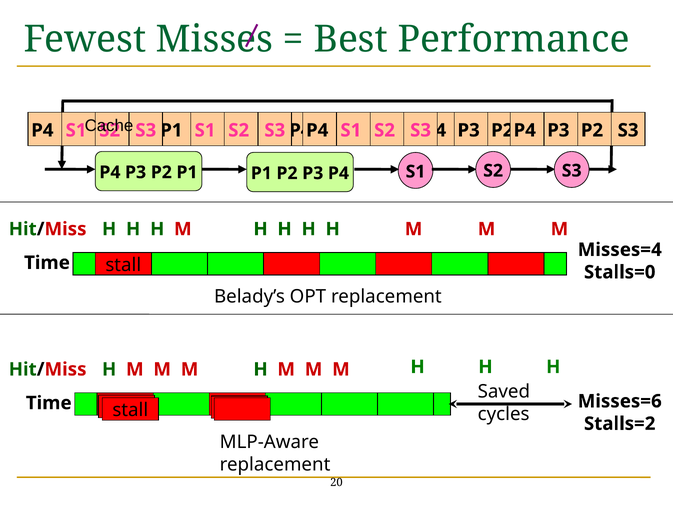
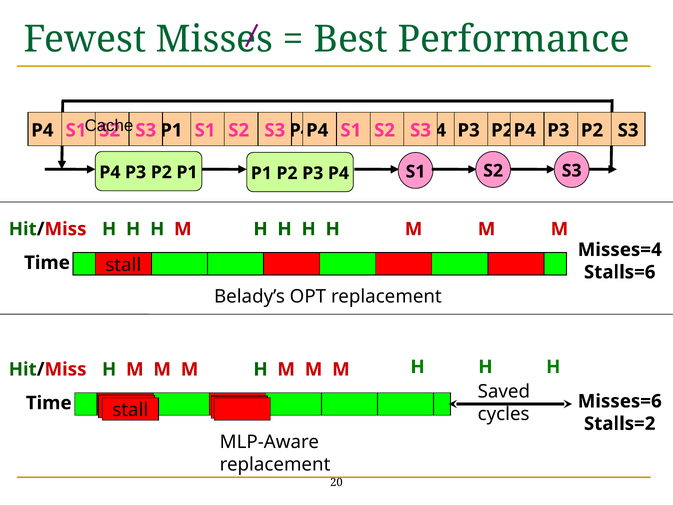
Stalls=0: Stalls=0 -> Stalls=6
